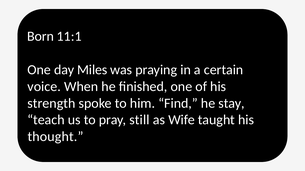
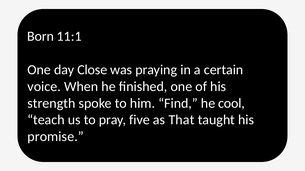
Miles: Miles -> Close
stay: stay -> cool
still: still -> five
Wife: Wife -> That
thought: thought -> promise
